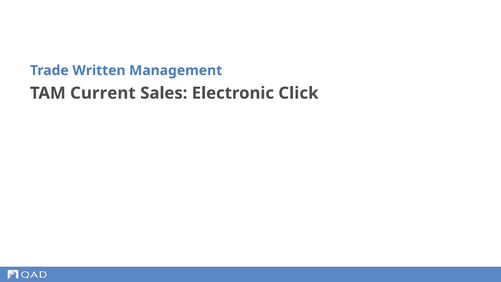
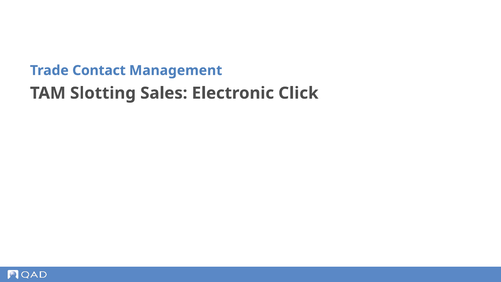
Written: Written -> Contact
Current: Current -> Slotting
